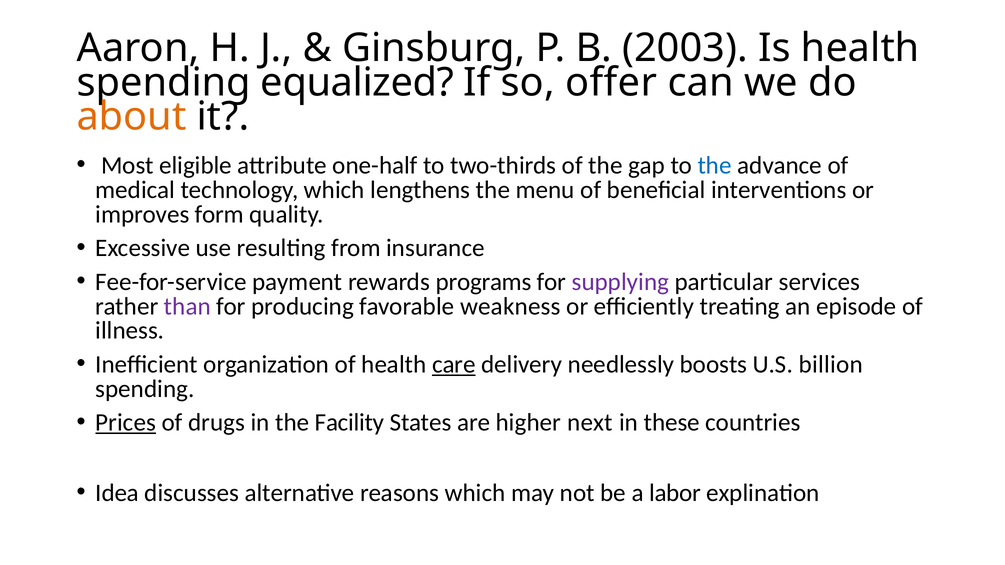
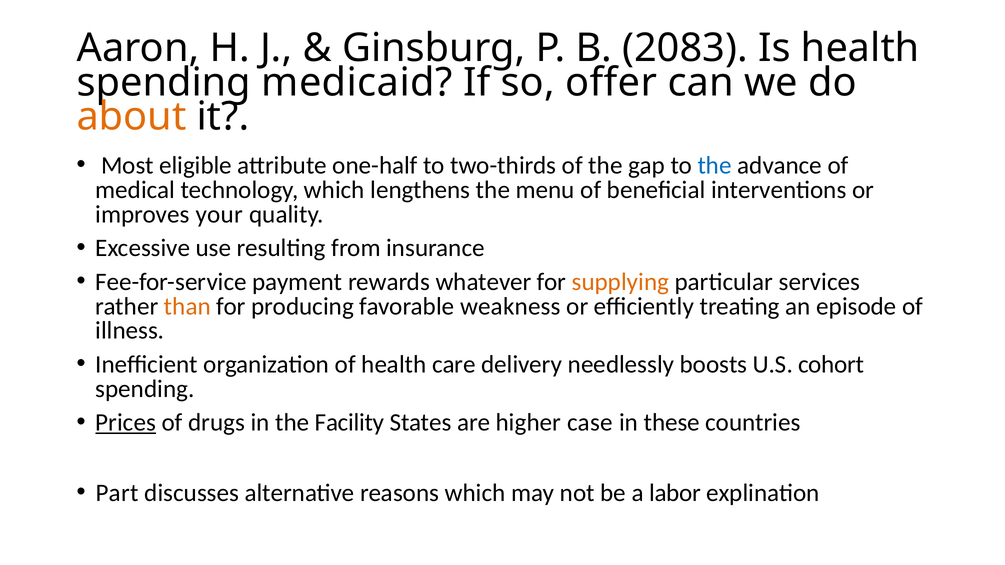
2003: 2003 -> 2083
equalized: equalized -> medicaid
form: form -> your
programs: programs -> whatever
supplying colour: purple -> orange
than colour: purple -> orange
care underline: present -> none
billion: billion -> cohort
next: next -> case
Idea: Idea -> Part
